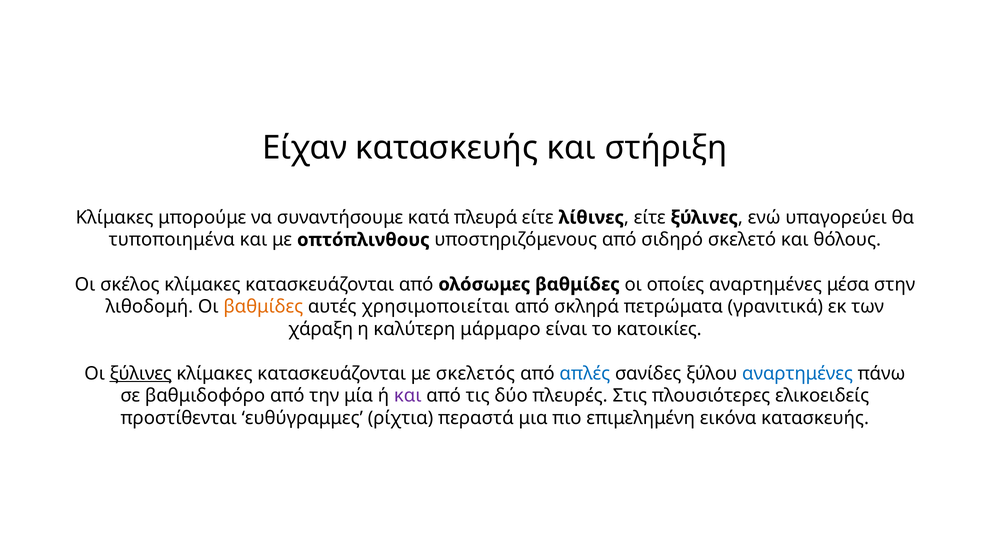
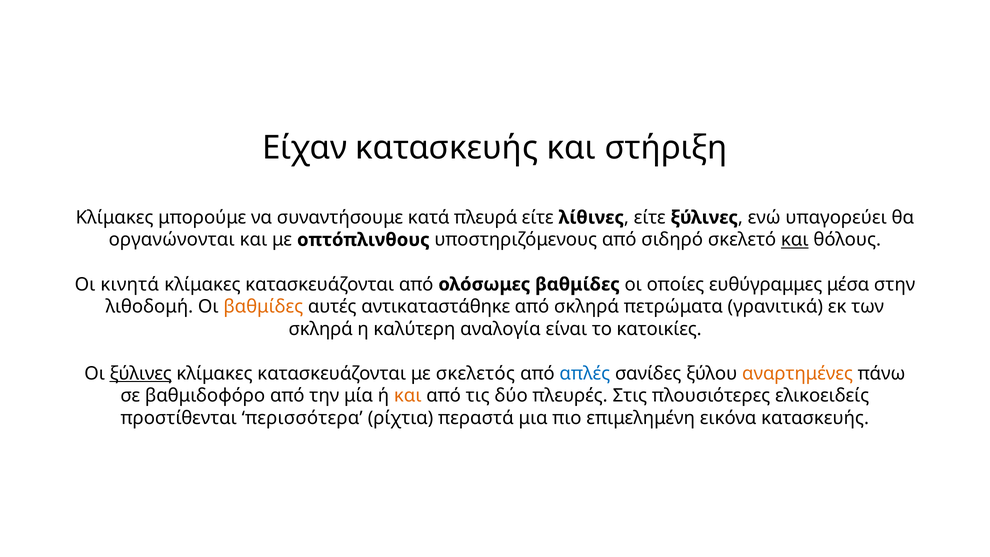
τυποποιημένα: τυποποιημένα -> οργανώνονται
και at (795, 240) underline: none -> present
σκέλος: σκέλος -> κινητά
οποίες αναρτημένες: αναρτημένες -> ευθύγραμμες
χρησιμοποιείται: χρησιμοποιείται -> αντικαταστάθηκε
χάραξη at (321, 329): χάραξη -> σκληρά
μάρμαρο: μάρμαρο -> αναλογία
αναρτημένες at (798, 373) colour: blue -> orange
και at (408, 396) colour: purple -> orange
ευθύγραμμες: ευθύγραμμες -> περισσότερα
